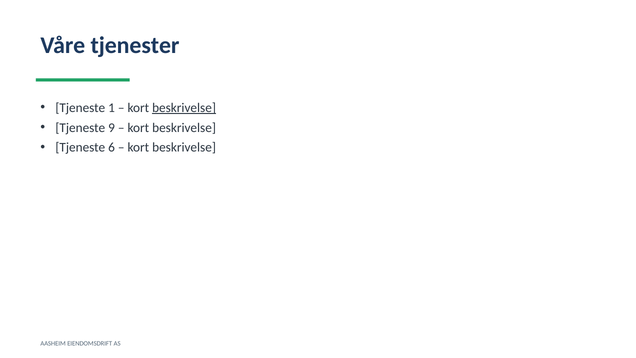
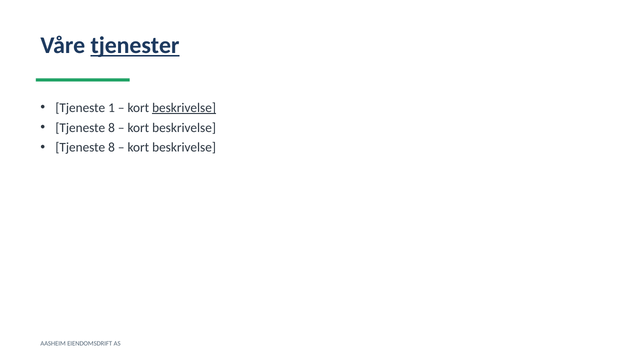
tjenester underline: none -> present
9 at (112, 128): 9 -> 8
6 at (112, 147): 6 -> 8
